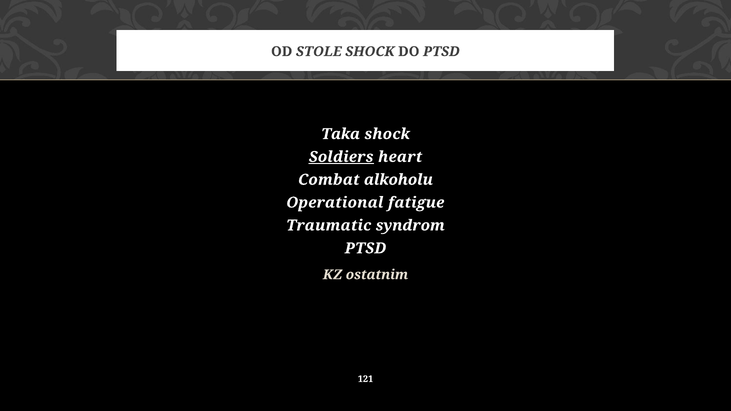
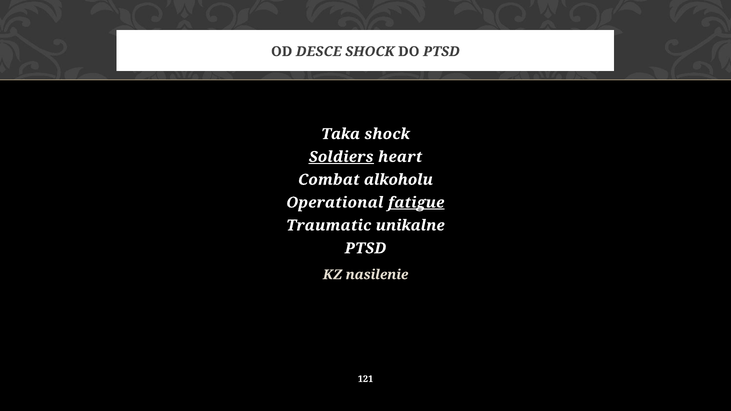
STOLE: STOLE -> DESCE
fatigue underline: none -> present
syndrom: syndrom -> unikalne
ostatnim: ostatnim -> nasilenie
